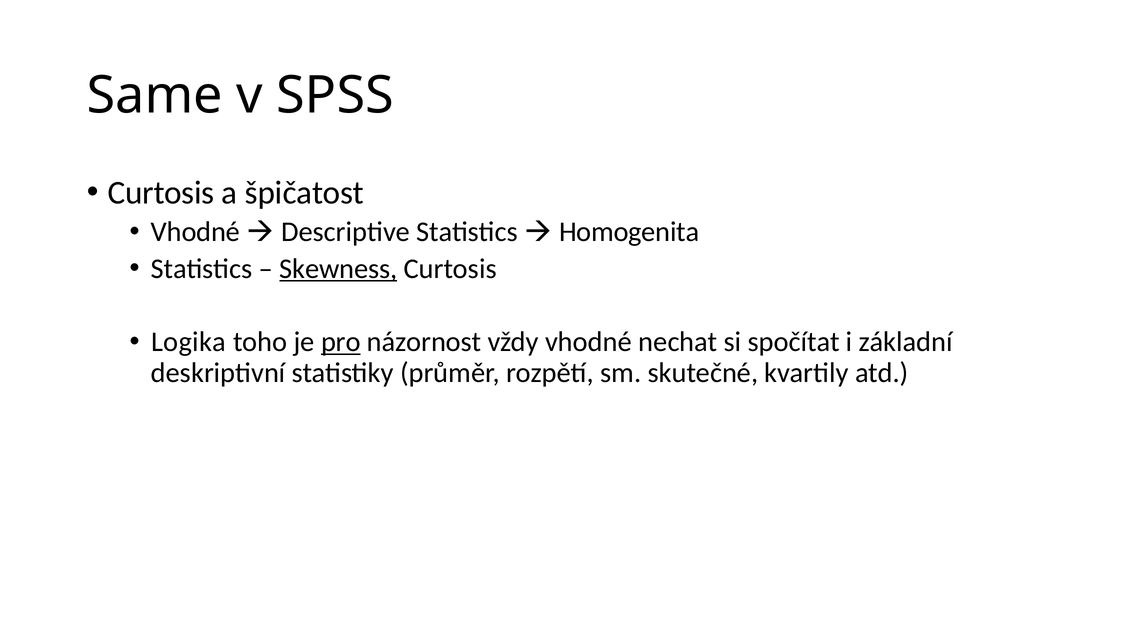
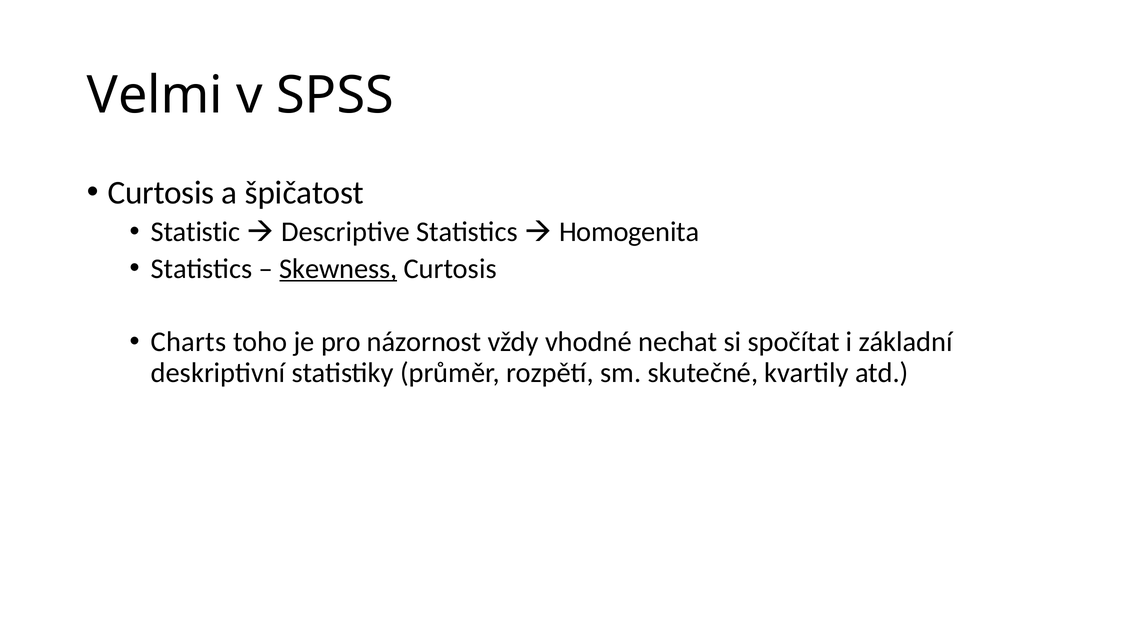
Same: Same -> Velmi
Vhodné at (195, 232): Vhodné -> Statistic
Logika: Logika -> Charts
pro underline: present -> none
